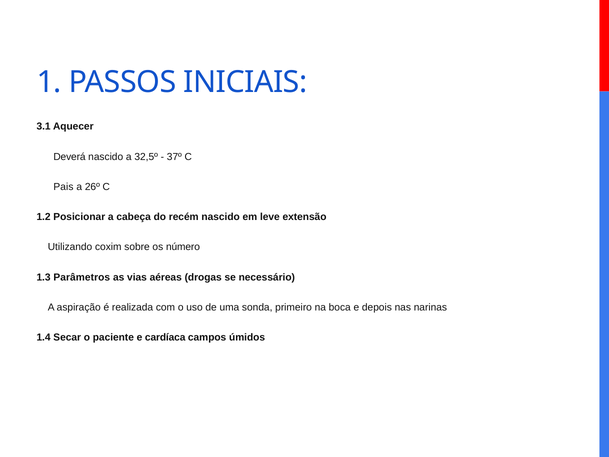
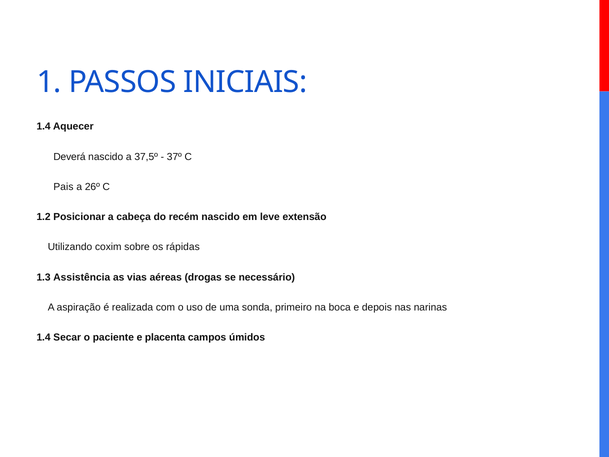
3.1 at (44, 127): 3.1 -> 1.4
32,5º: 32,5º -> 37,5º
número: número -> rápidas
Parâmetros: Parâmetros -> Assistência
cardíaca: cardíaca -> placenta
